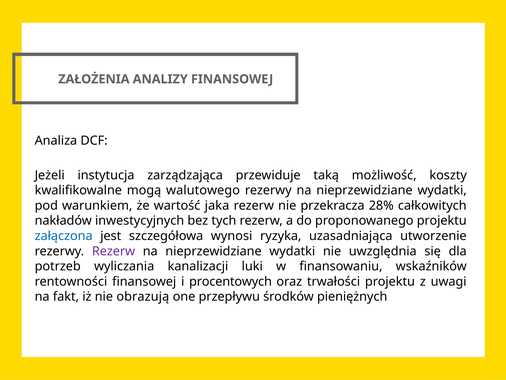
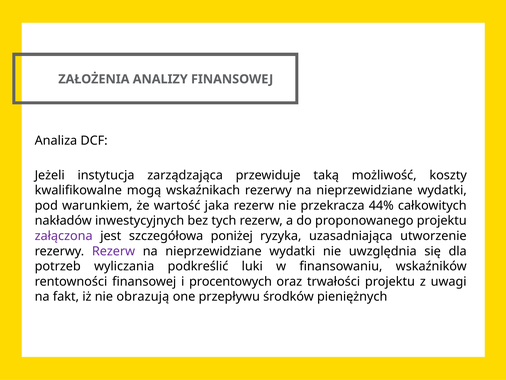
walutowego: walutowego -> wskaźnikach
28%: 28% -> 44%
załączona colour: blue -> purple
wynosi: wynosi -> poniżej
kanalizacji: kanalizacji -> podkreślić
